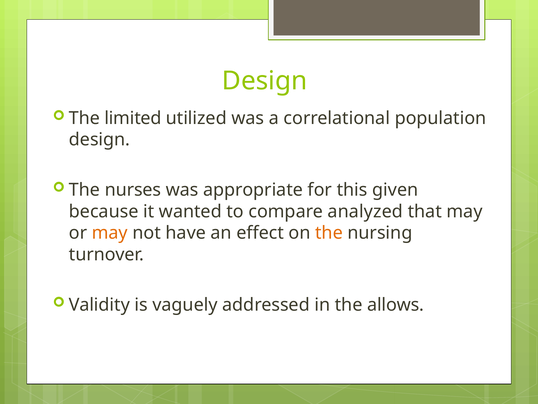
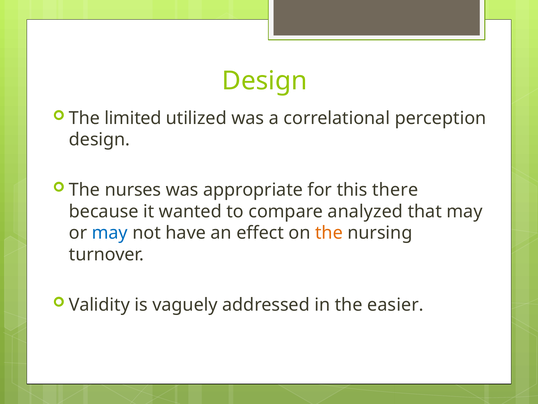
population: population -> perception
given: given -> there
may at (110, 233) colour: orange -> blue
allows: allows -> easier
